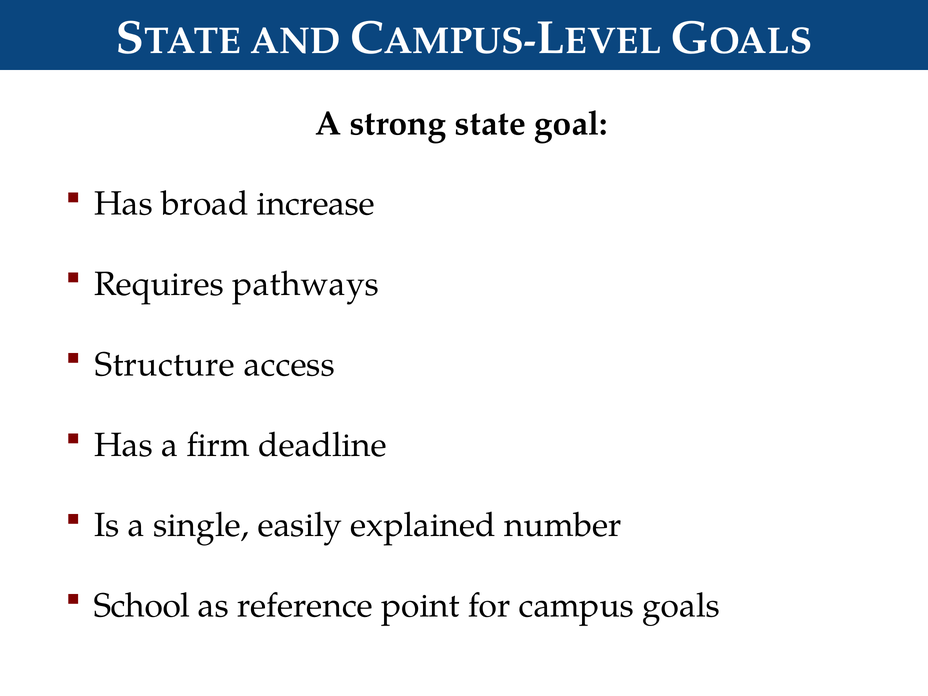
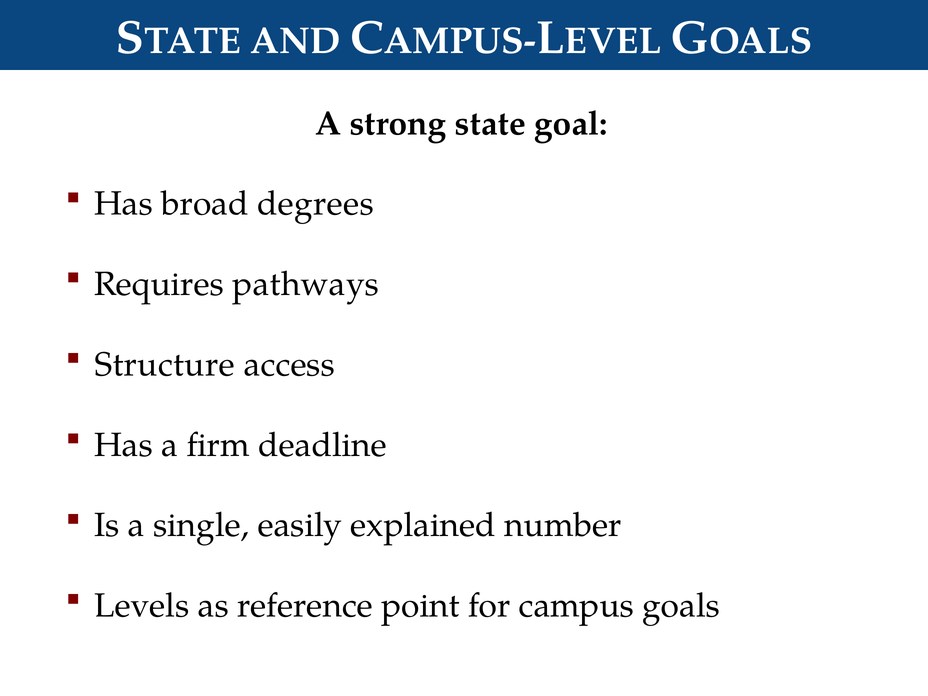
increase: increase -> degrees
School: School -> Levels
